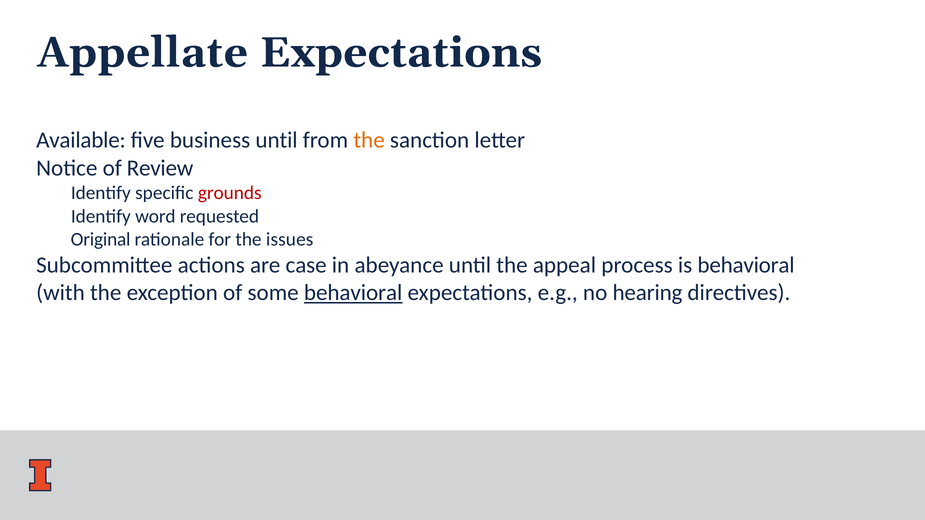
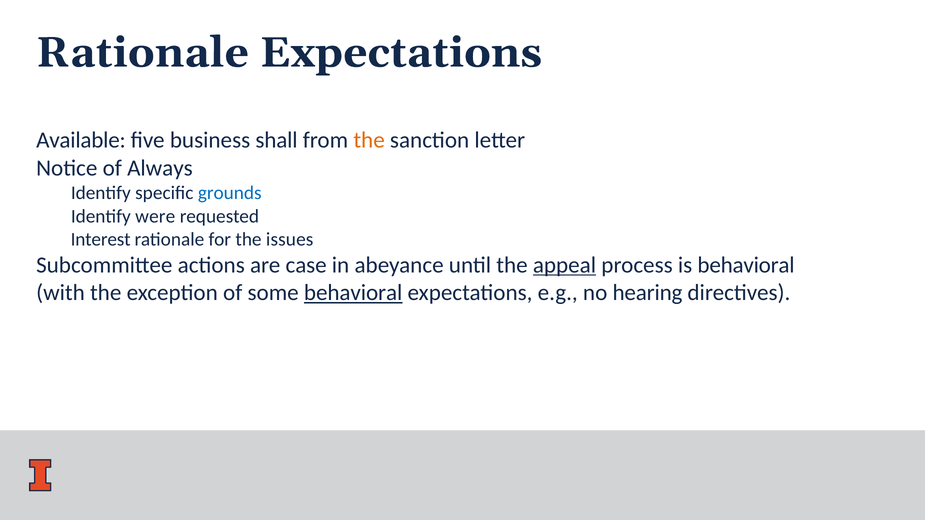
Appellate at (142, 53): Appellate -> Rationale
business until: until -> shall
Review: Review -> Always
grounds colour: red -> blue
word: word -> were
Original: Original -> Interest
appeal underline: none -> present
